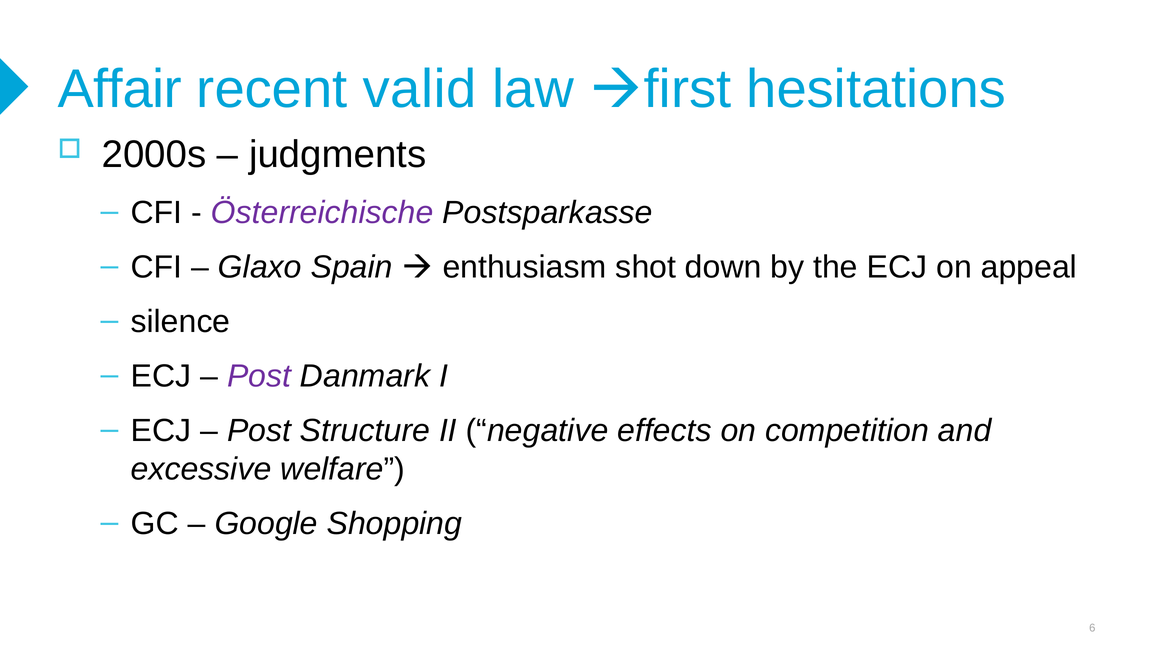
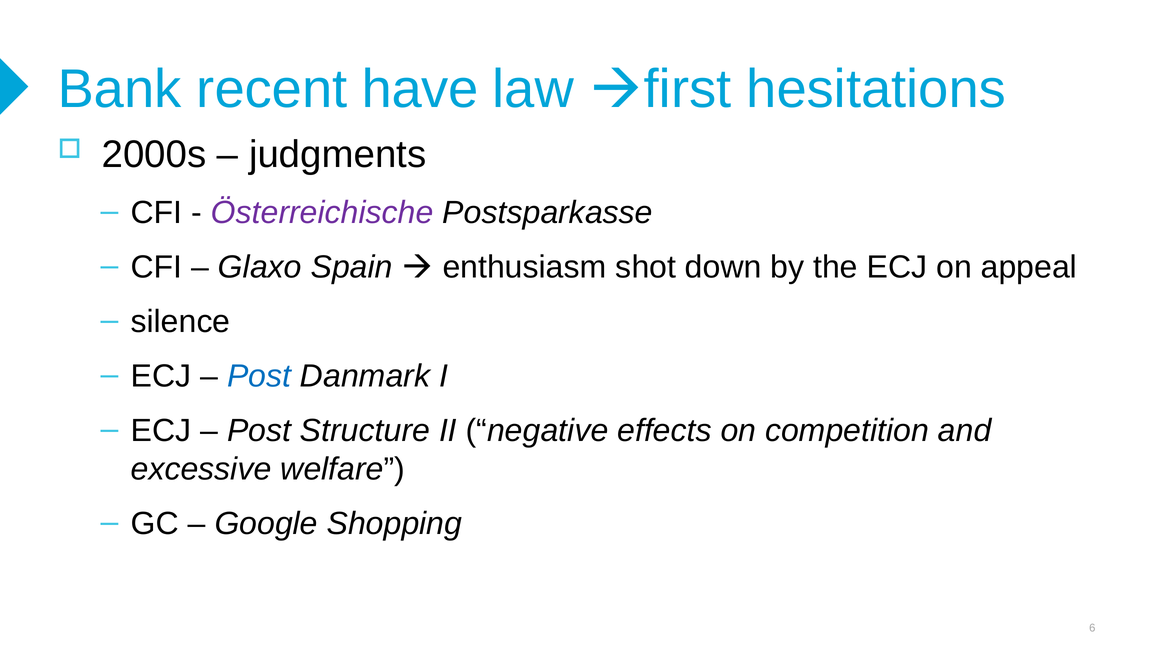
Affair: Affair -> Bank
valid: valid -> have
Post at (259, 376) colour: purple -> blue
